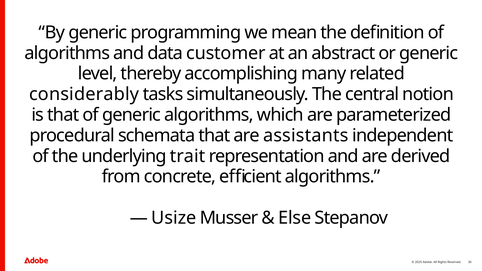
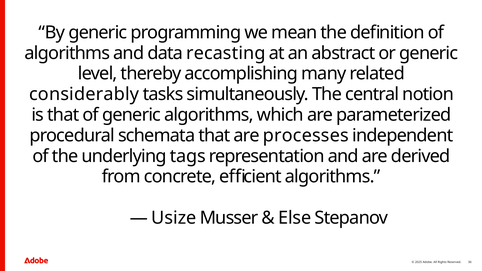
customer: customer -> recasting
assistants: assistants -> processes
trait: trait -> tags
